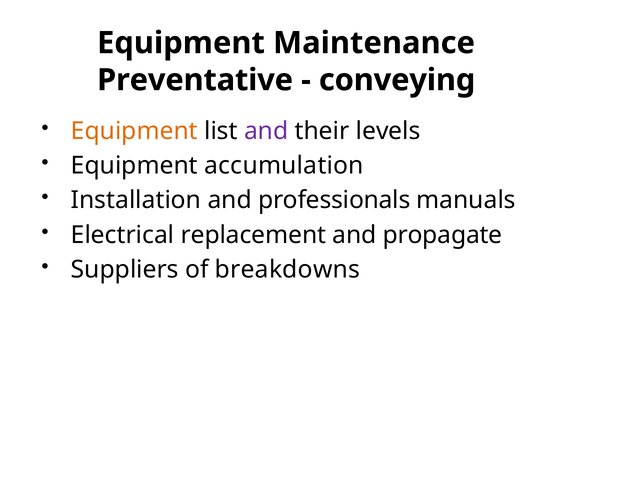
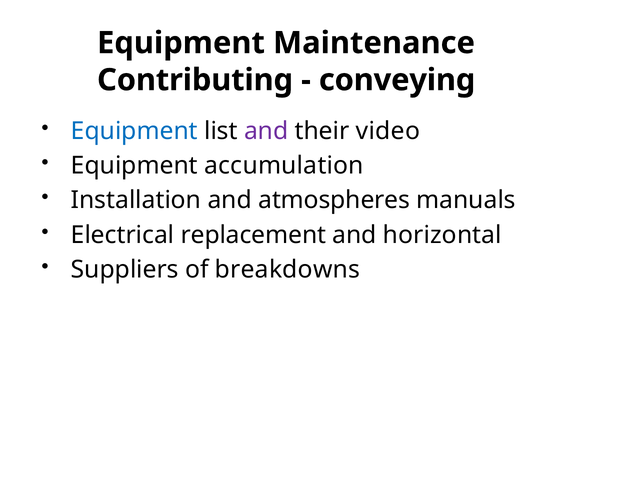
Preventative: Preventative -> Contributing
Equipment at (134, 131) colour: orange -> blue
levels: levels -> video
professionals: professionals -> atmospheres
propagate: propagate -> horizontal
